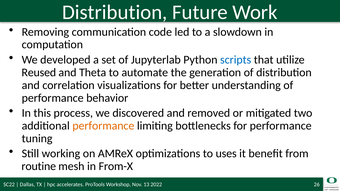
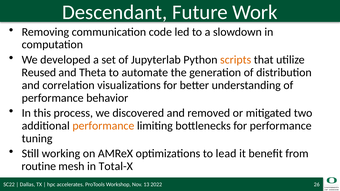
Distribution at (115, 12): Distribution -> Descendant
scripts colour: blue -> orange
uses: uses -> lead
From-X: From-X -> Total-X
